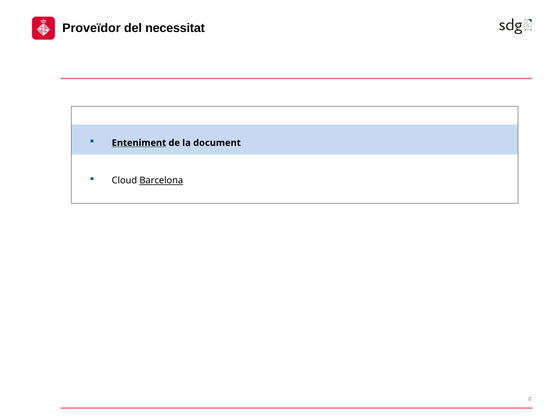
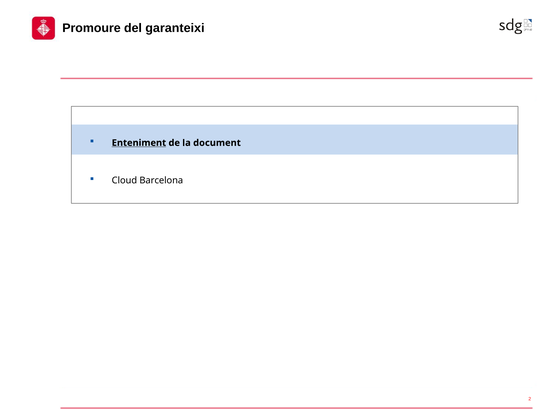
Proveïdor: Proveïdor -> Promoure
necessitat: necessitat -> garanteixi
Barcelona underline: present -> none
